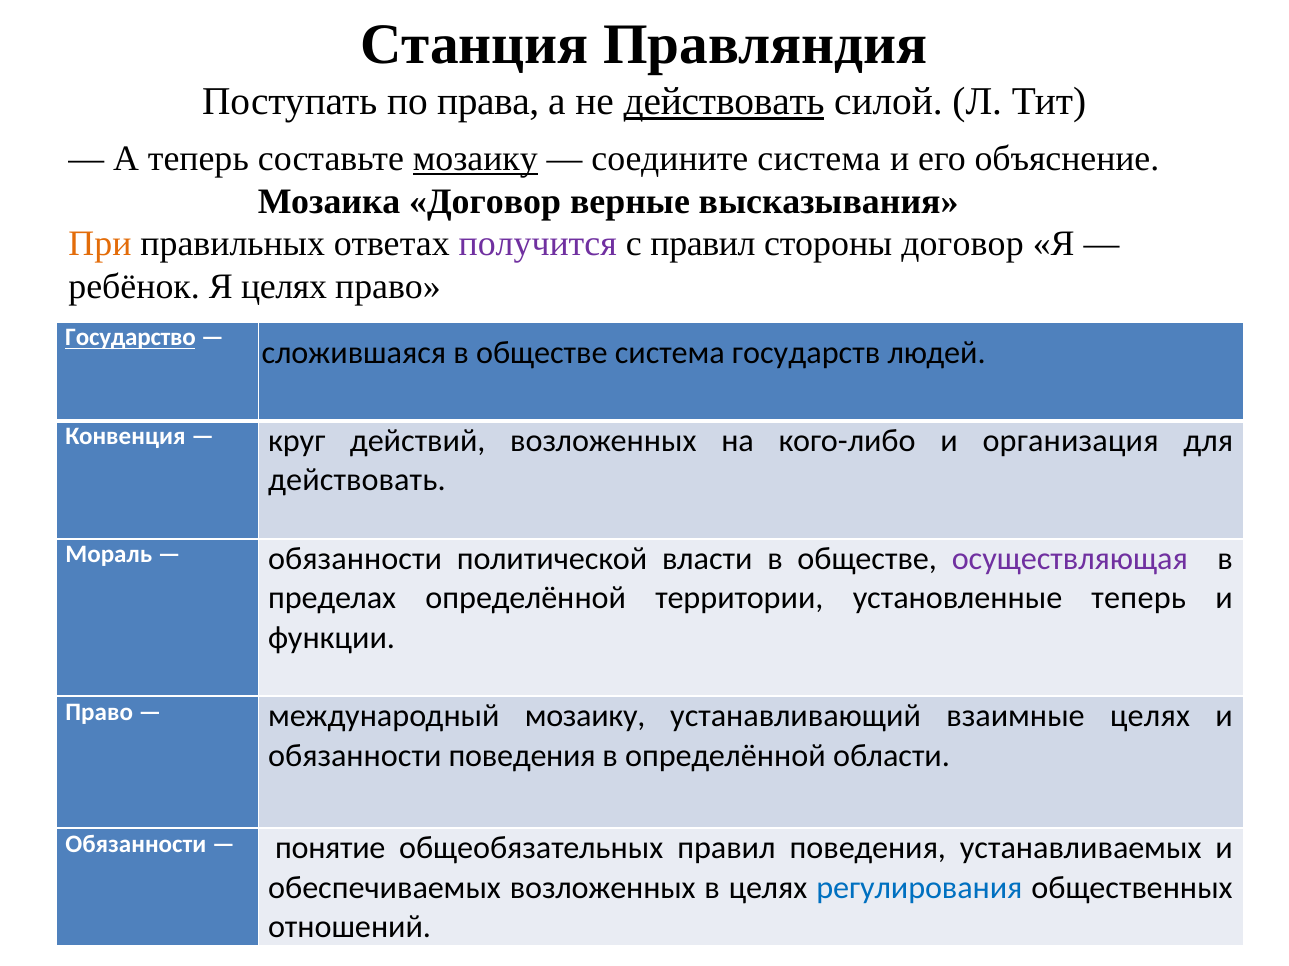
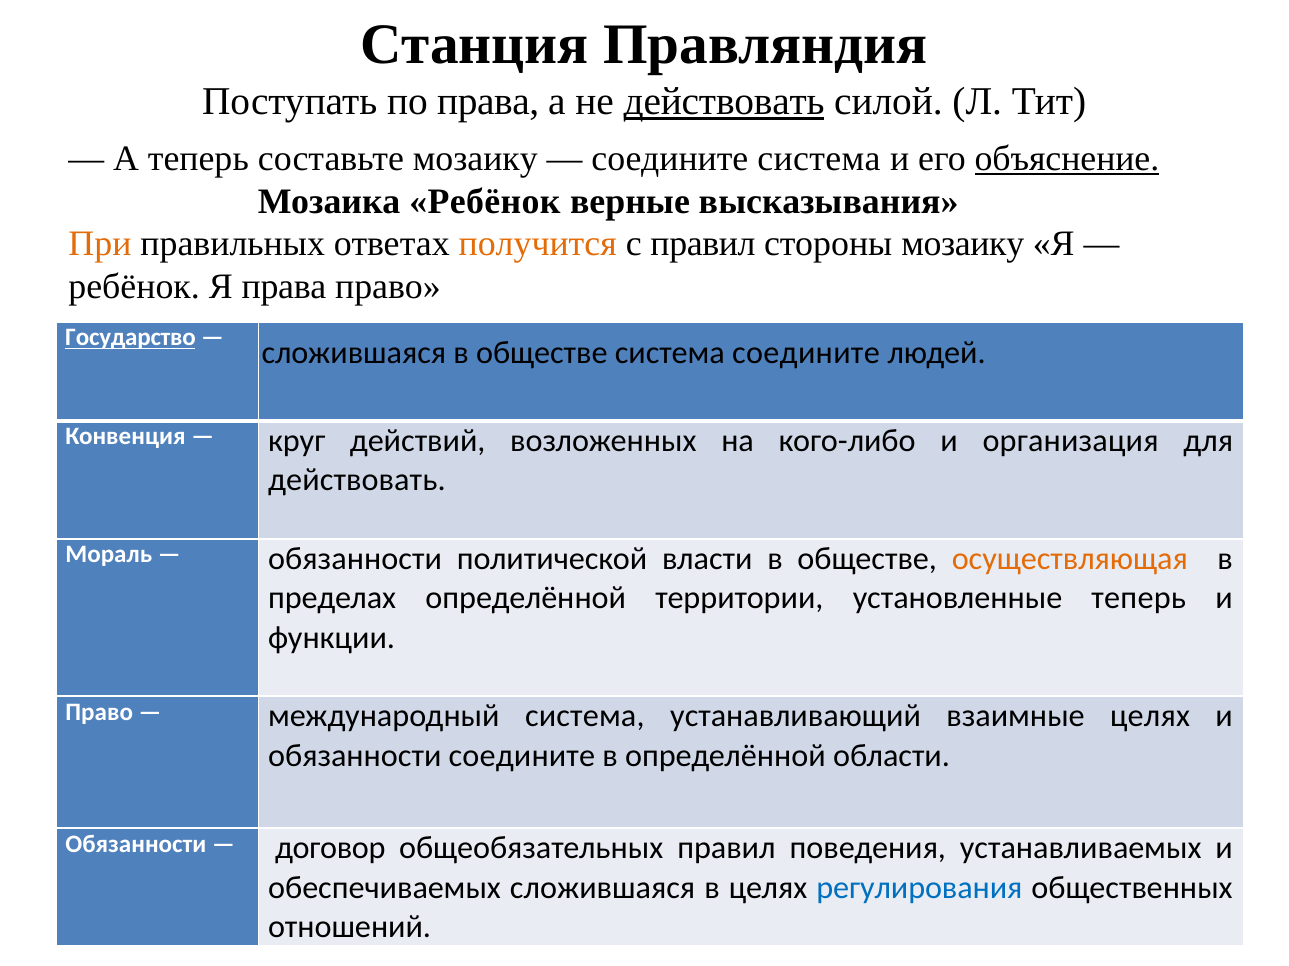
мозаику at (475, 158) underline: present -> none
объяснение underline: none -> present
Мозаика Договор: Договор -> Ребёнок
получится colour: purple -> orange
стороны договор: договор -> мозаику
Я целях: целях -> права
система государств: государств -> соедините
осуществляющая colour: purple -> orange
международный мозаику: мозаику -> система
обязанности поведения: поведения -> соедините
понятие: понятие -> договор
обеспечиваемых возложенных: возложенных -> сложившаяся
